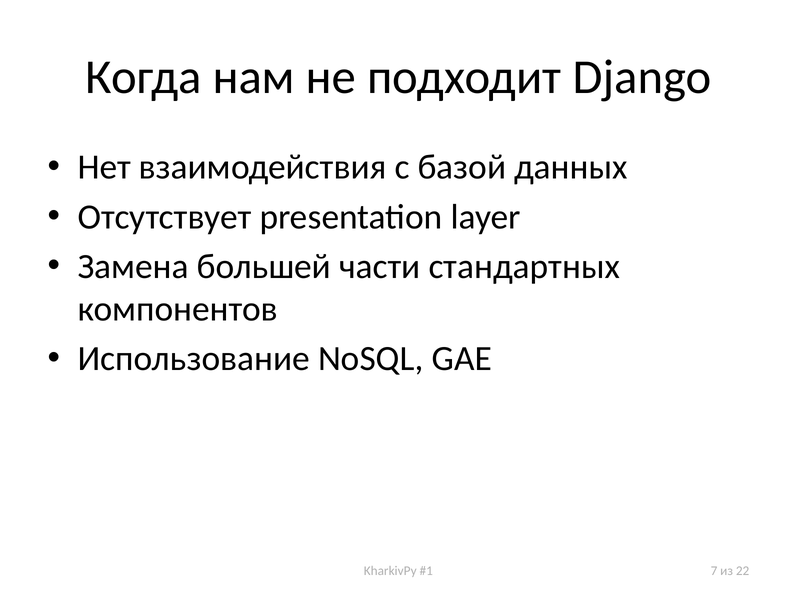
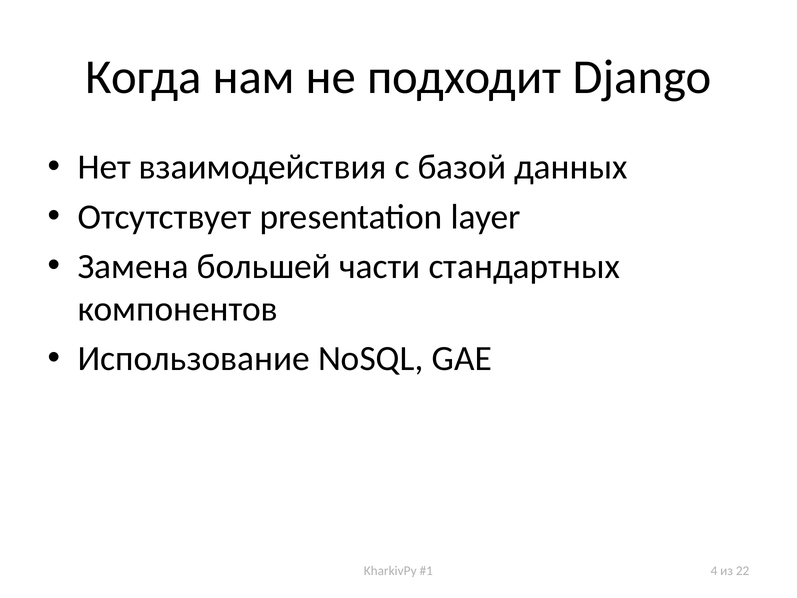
7: 7 -> 4
